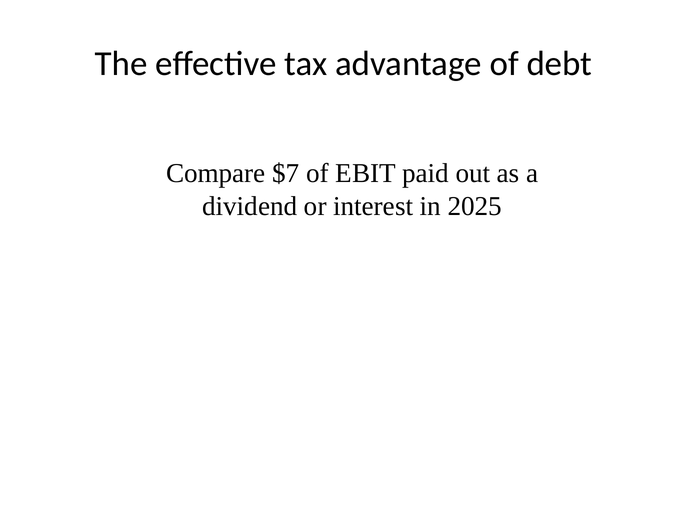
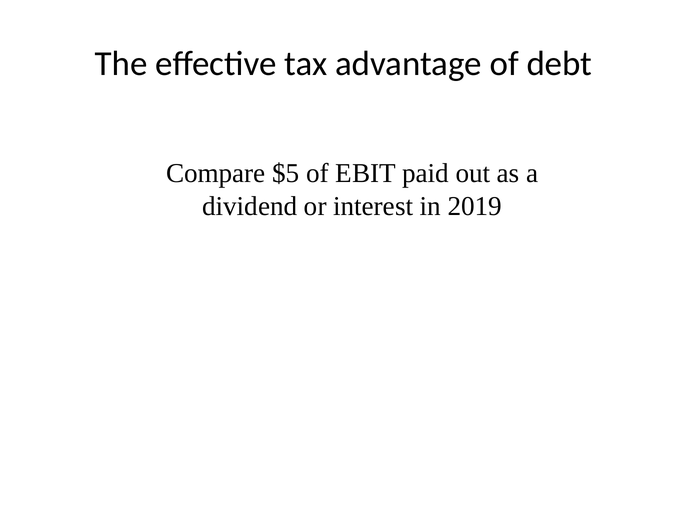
$7: $7 -> $5
2025: 2025 -> 2019
